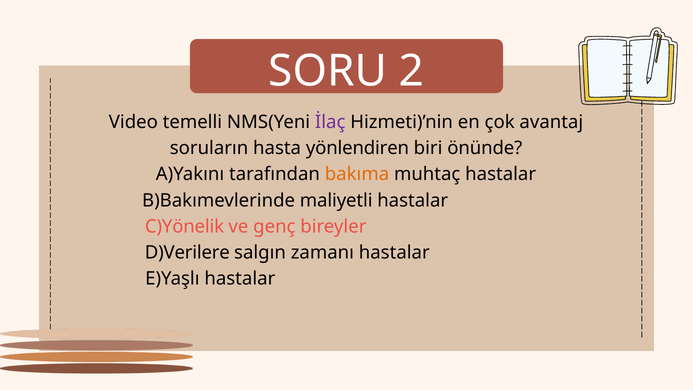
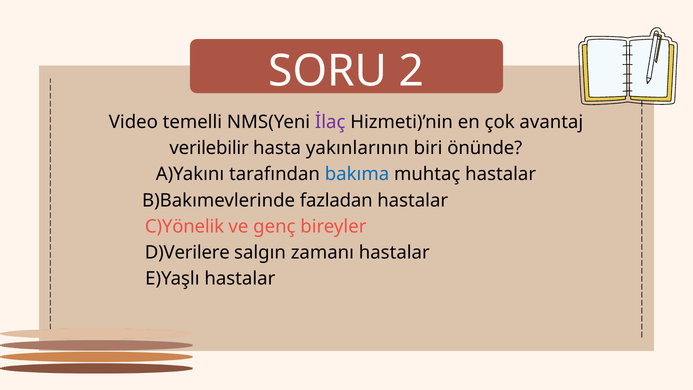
soruların: soruların -> verilebilir
yönlendiren: yönlendiren -> yakınlarının
bakıma colour: orange -> blue
maliyetli: maliyetli -> fazladan
